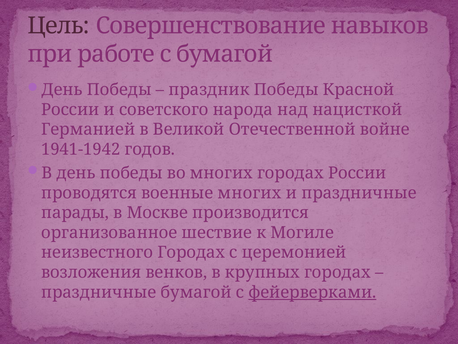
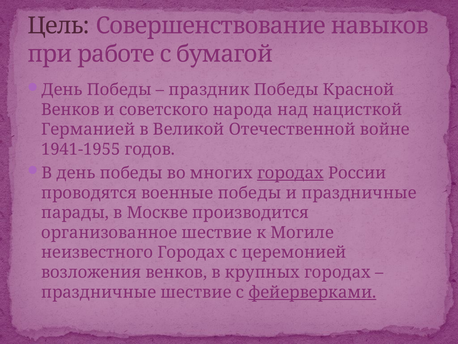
России at (70, 109): России -> Венков
1941-1942: 1941-1942 -> 1941-1955
городах at (290, 173) underline: none -> present
военные многих: многих -> победы
праздничные бумагой: бумагой -> шествие
